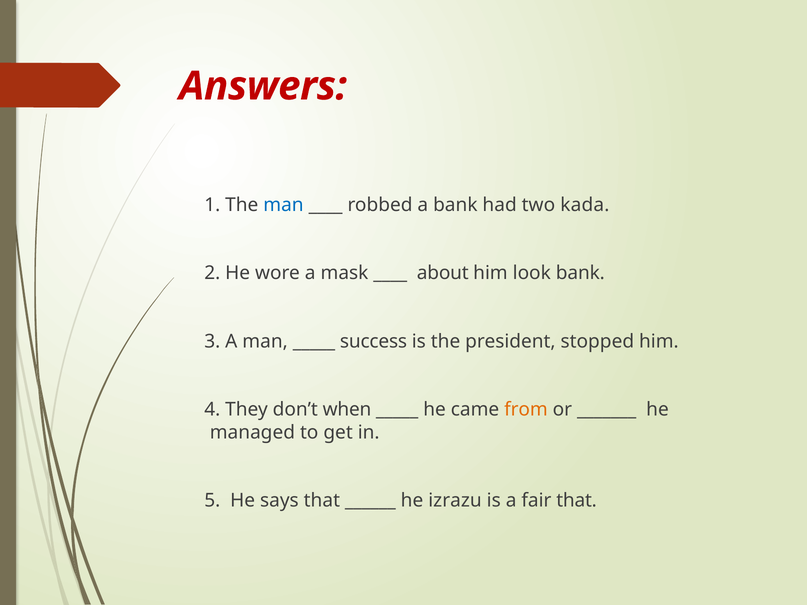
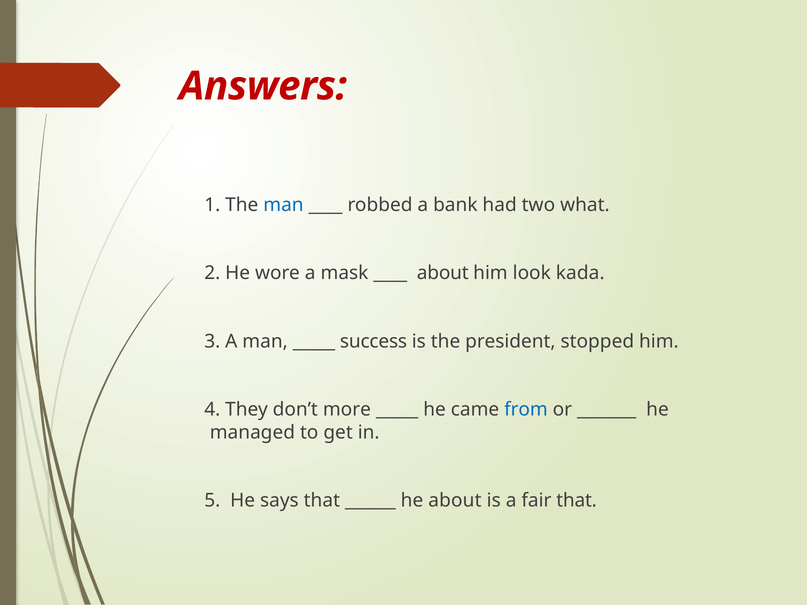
kada: kada -> what
look bank: bank -> kada
when: when -> more
from colour: orange -> blue
he izrazu: izrazu -> about
